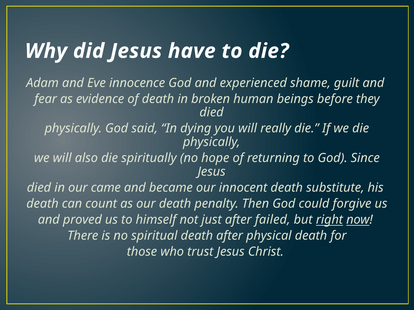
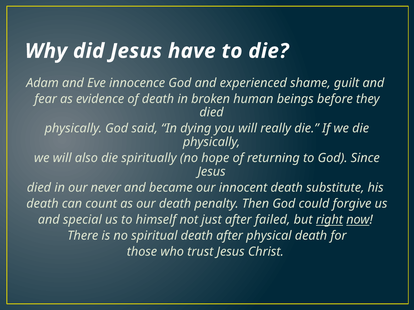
came: came -> never
proved: proved -> special
